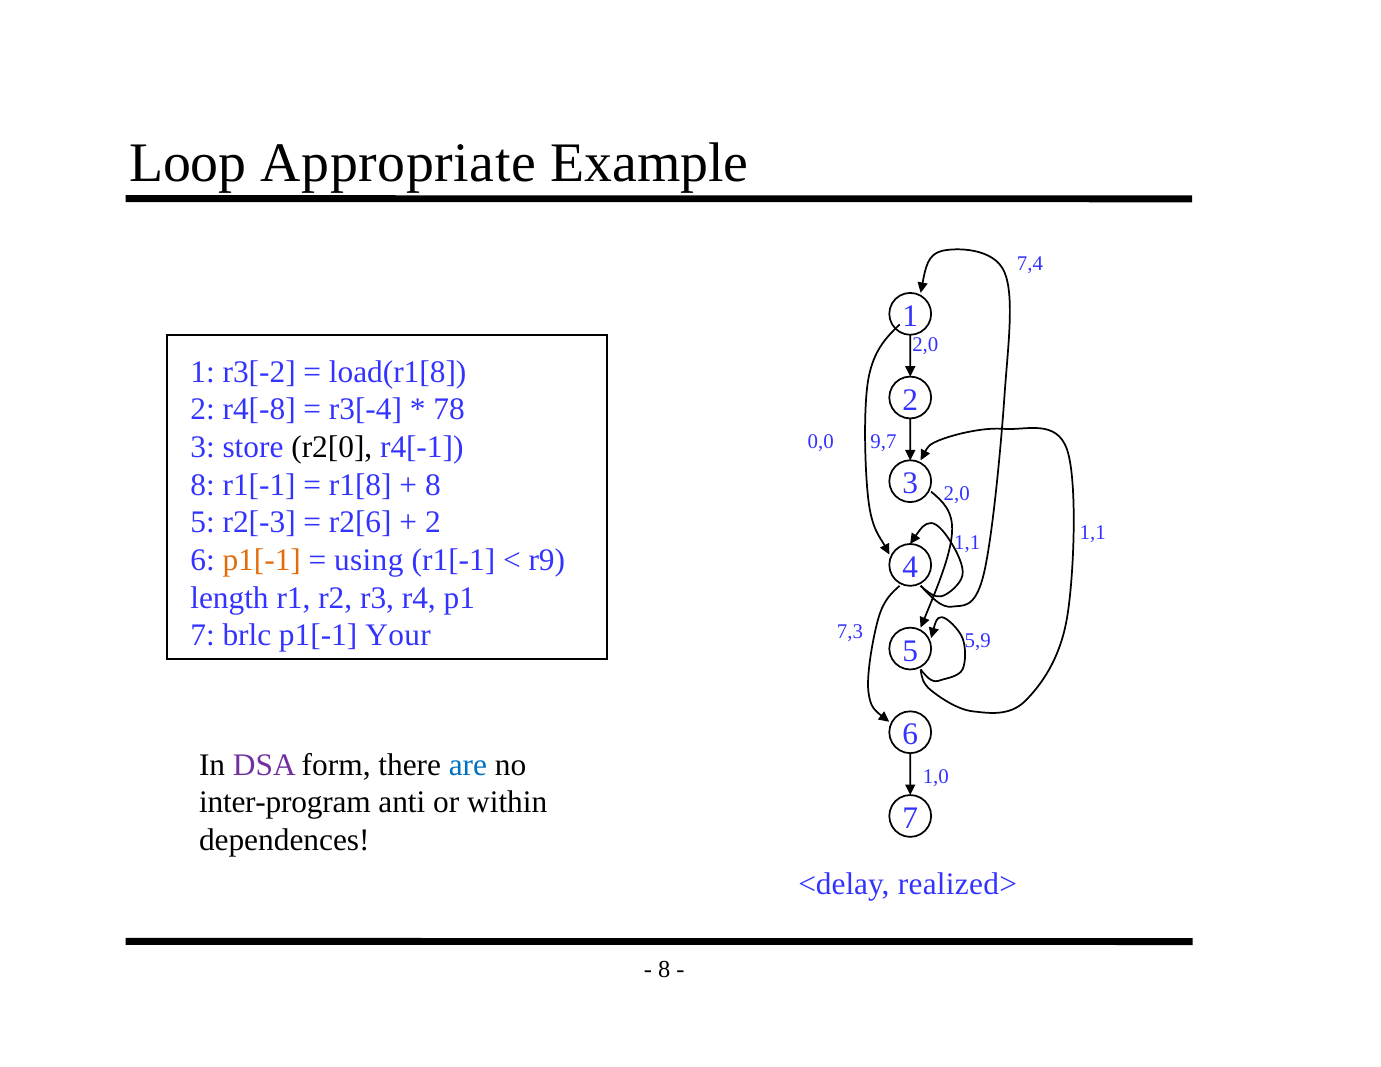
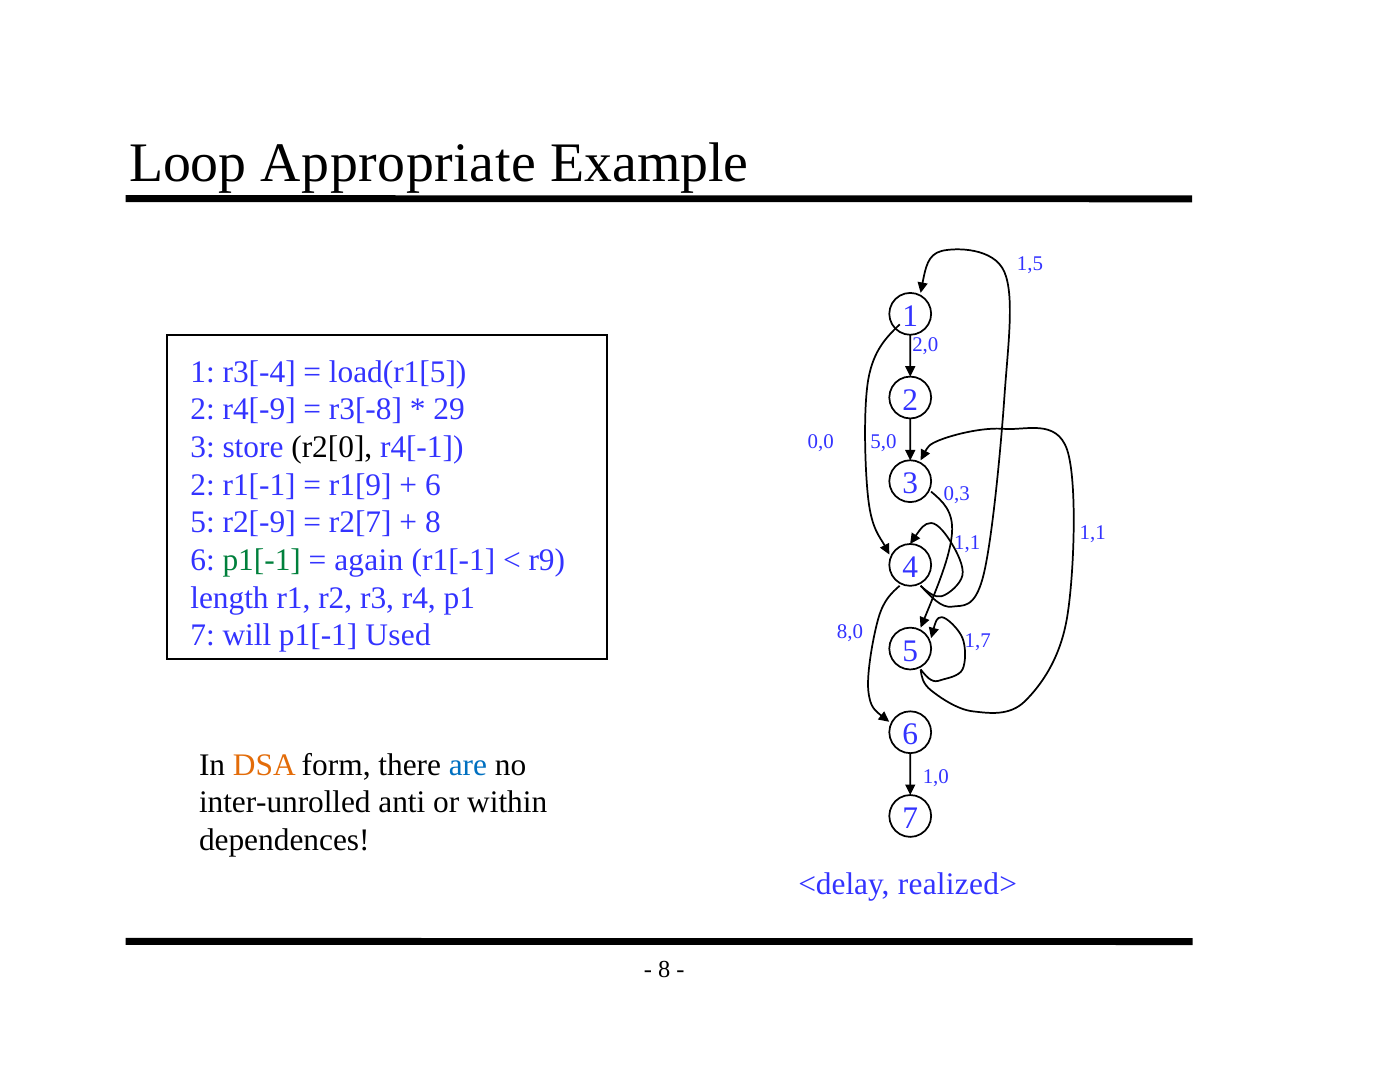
7,4: 7,4 -> 1,5
r3[-2: r3[-2 -> r3[-4
load(r1[8: load(r1[8 -> load(r1[5
r4[-8: r4[-8 -> r4[-9
r3[-4: r3[-4 -> r3[-8
78: 78 -> 29
9,7: 9,7 -> 5,0
8 at (203, 485): 8 -> 2
r1[8: r1[8 -> r1[9
8 at (433, 485): 8 -> 6
2,0 at (957, 494): 2,0 -> 0,3
r2[-3: r2[-3 -> r2[-9
r2[6: r2[6 -> r2[7
2 at (433, 523): 2 -> 8
p1[-1 at (262, 560) colour: orange -> green
using: using -> again
brlc: brlc -> will
Your: Your -> Used
7,3: 7,3 -> 8,0
5,9: 5,9 -> 1,7
DSA colour: purple -> orange
inter-program: inter-program -> inter-unrolled
